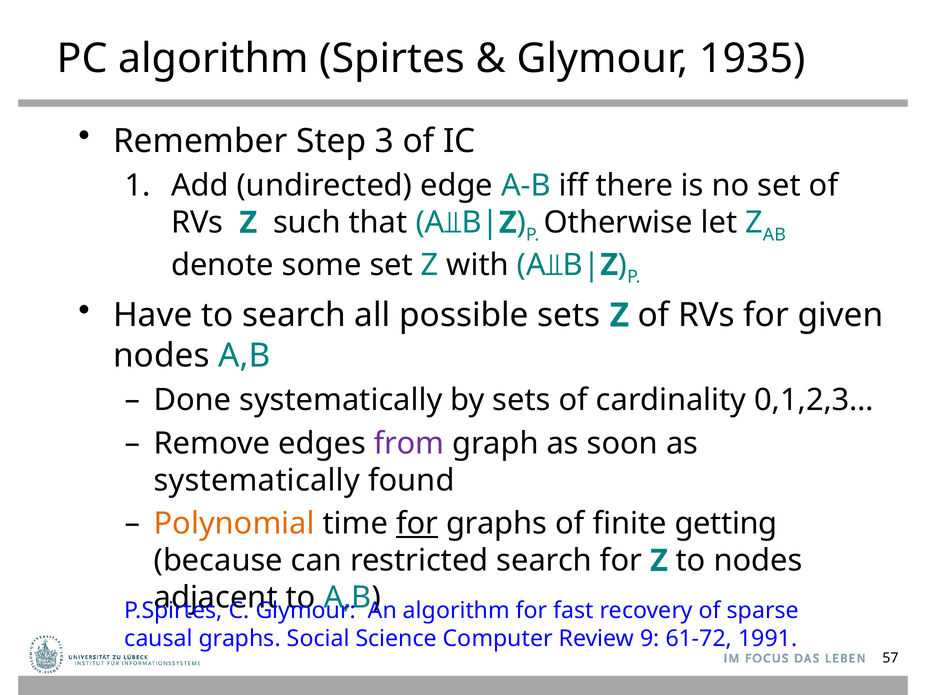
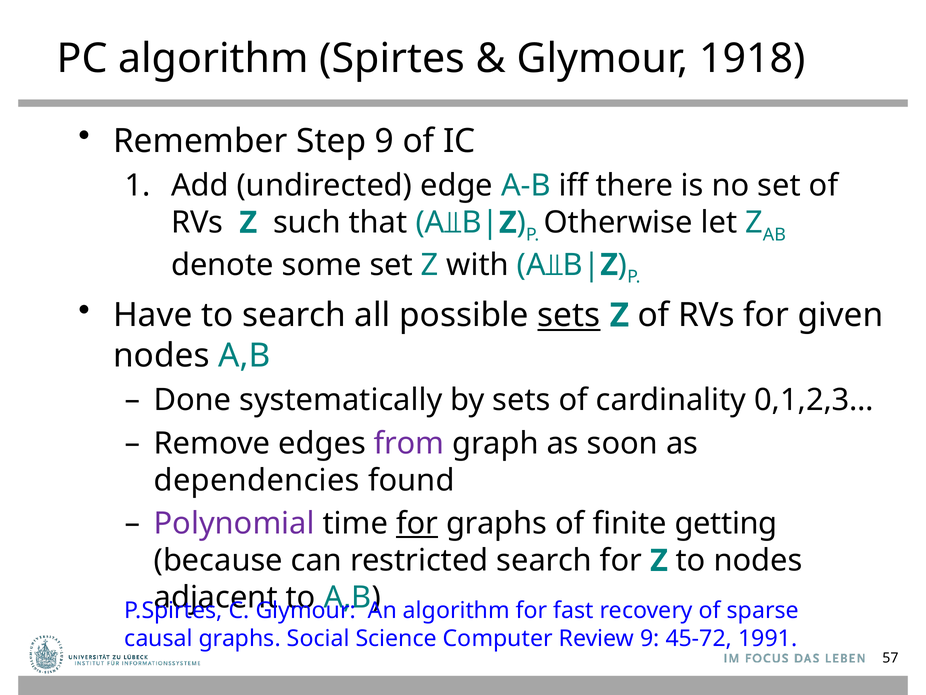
1935: 1935 -> 1918
Step 3: 3 -> 9
sets at (569, 315) underline: none -> present
systematically at (257, 480): systematically -> dependencies
Polynomial colour: orange -> purple
61-72: 61-72 -> 45-72
